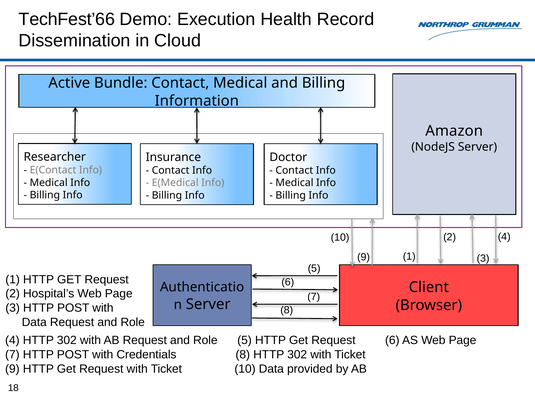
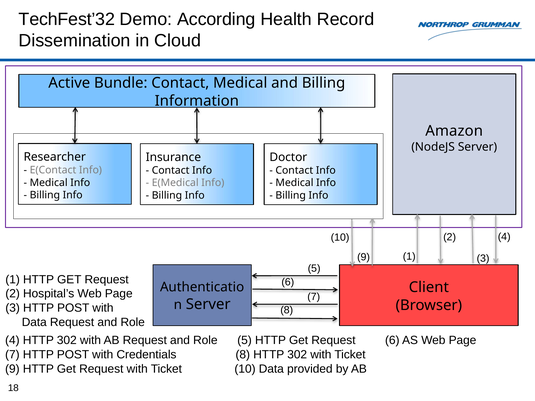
TechFest’66: TechFest’66 -> TechFest’32
Execution: Execution -> According
